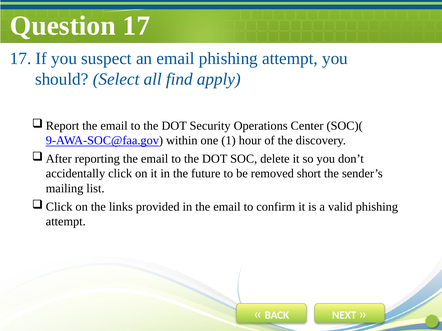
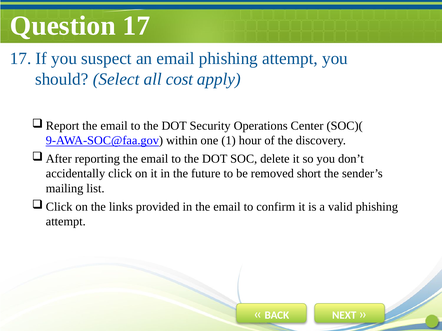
find: find -> cost
